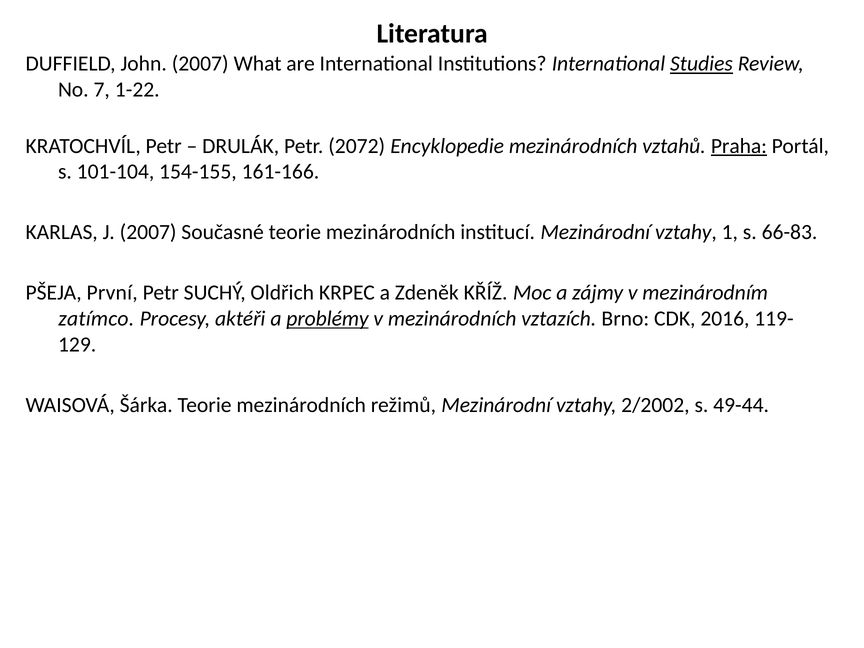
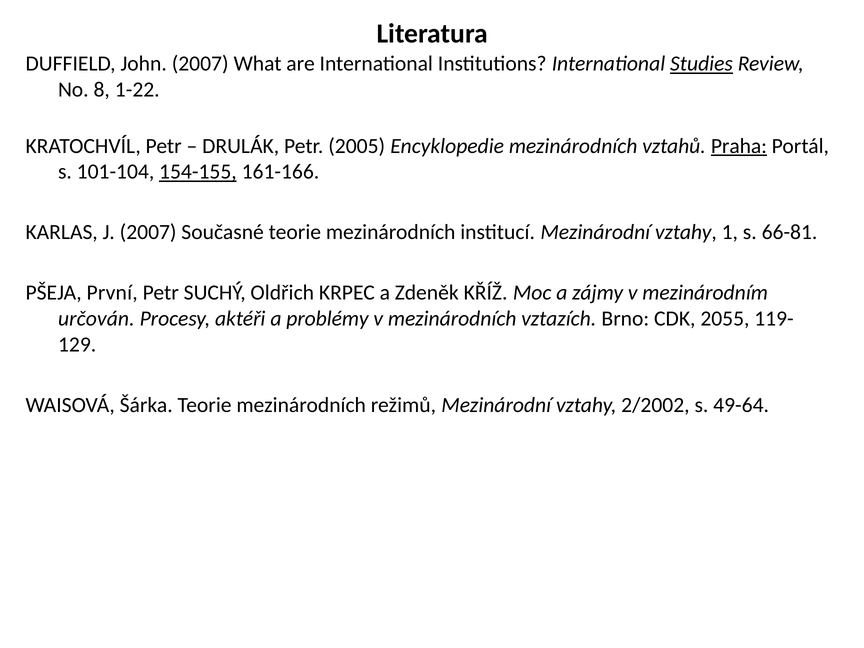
7: 7 -> 8
2072: 2072 -> 2005
154-155 underline: none -> present
66-83: 66-83 -> 66-81
zatímco: zatímco -> určován
problémy underline: present -> none
2016: 2016 -> 2055
49-44: 49-44 -> 49-64
